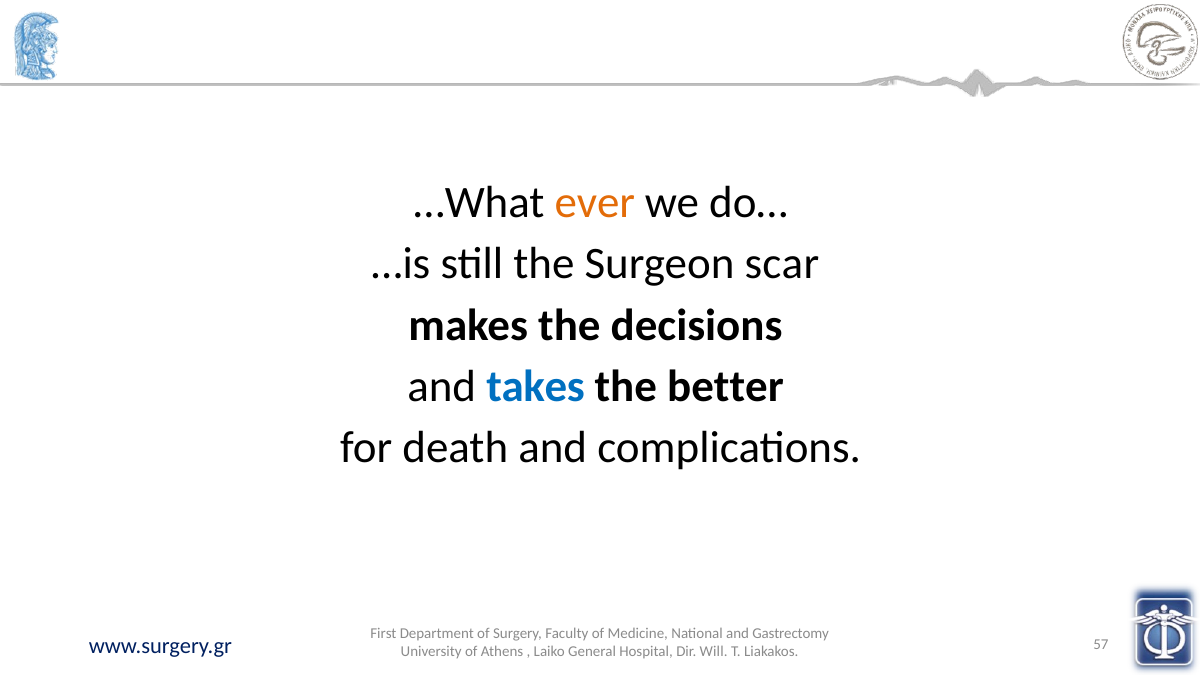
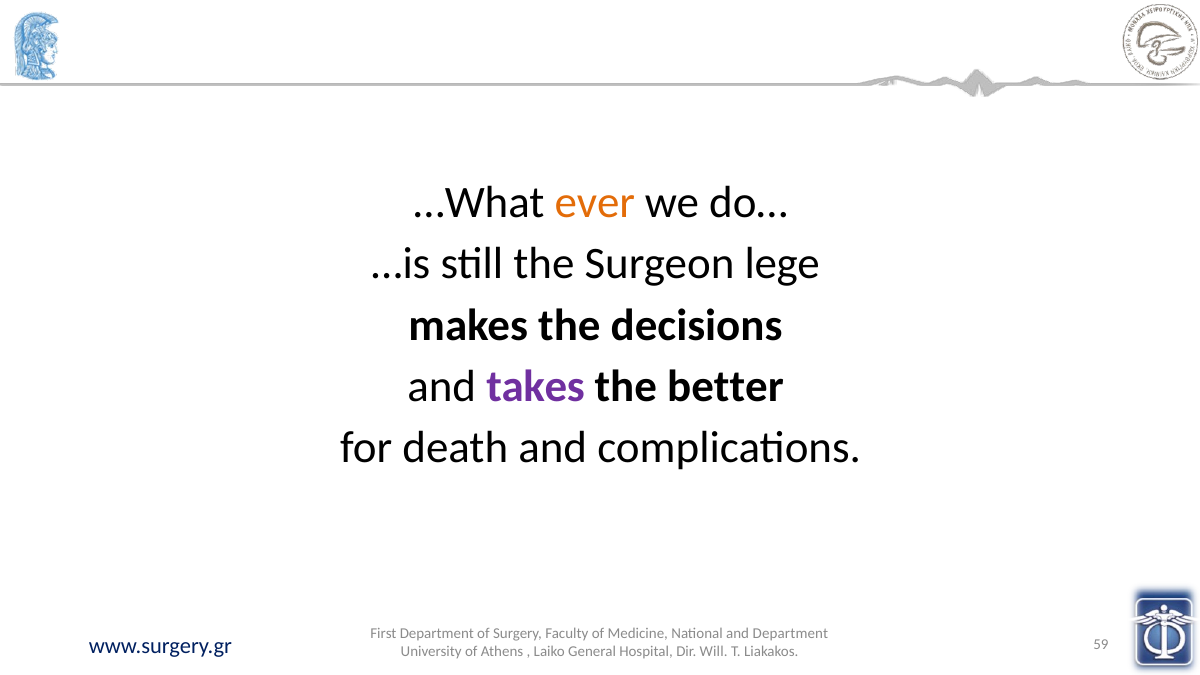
scar: scar -> lege
takes colour: blue -> purple
and Gastrectomy: Gastrectomy -> Department
57: 57 -> 59
